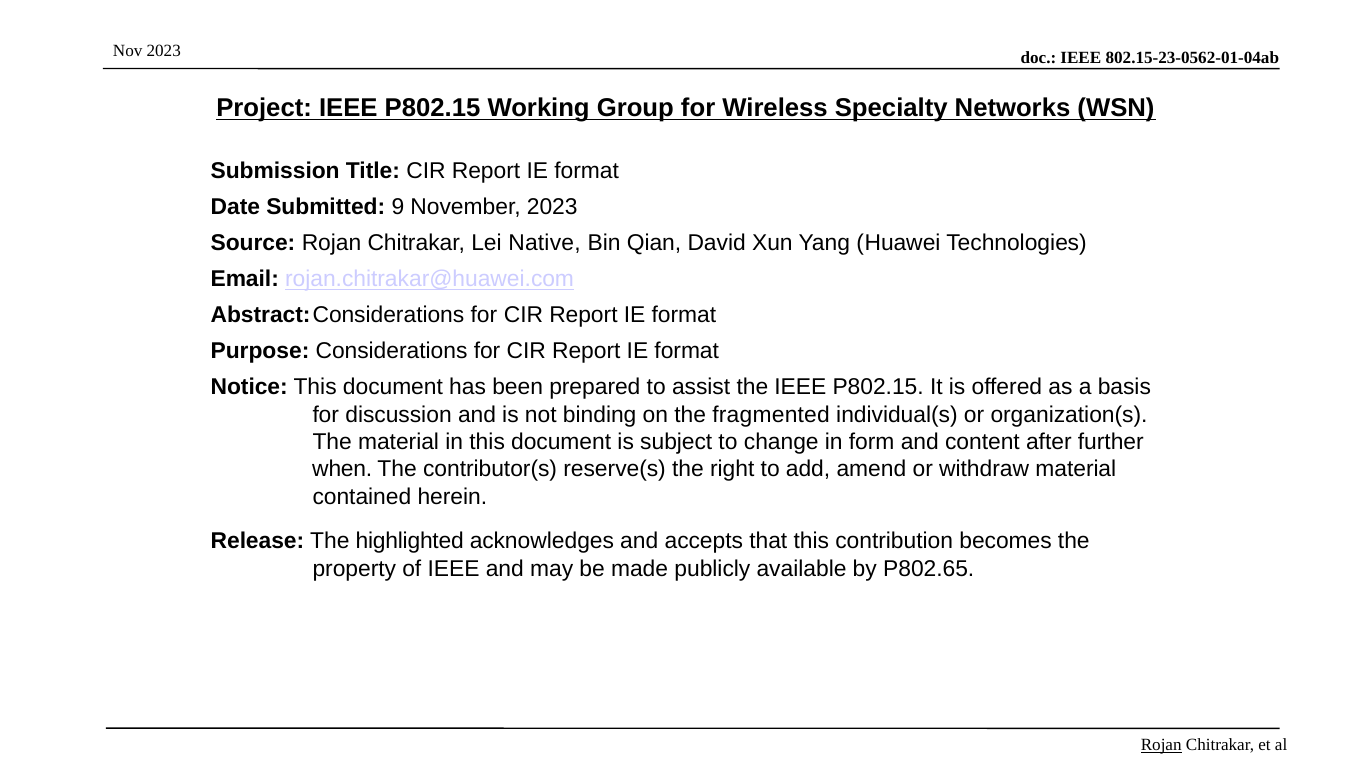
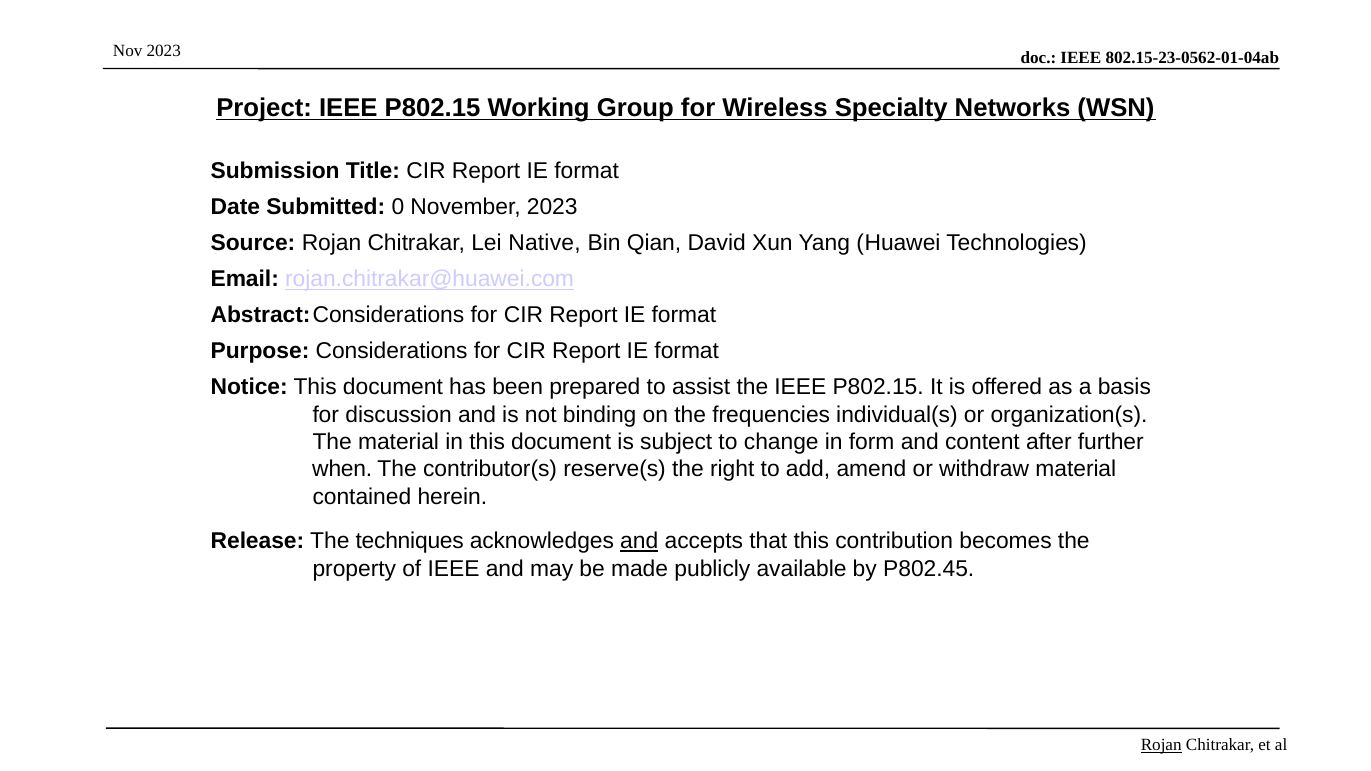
9: 9 -> 0
fragmented: fragmented -> frequencies
highlighted: highlighted -> techniques
and at (639, 541) underline: none -> present
P802.65: P802.65 -> P802.45
